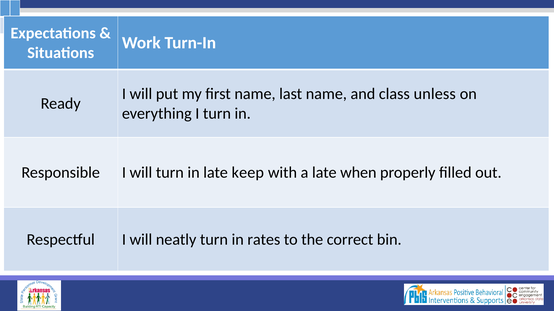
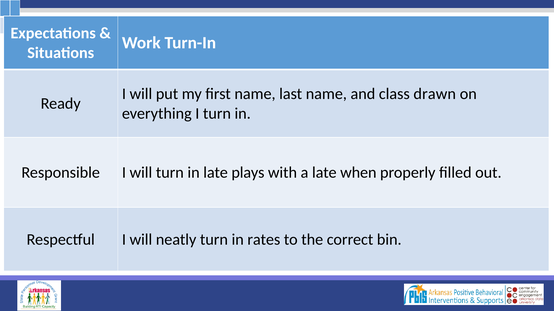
unless: unless -> drawn
keep: keep -> plays
